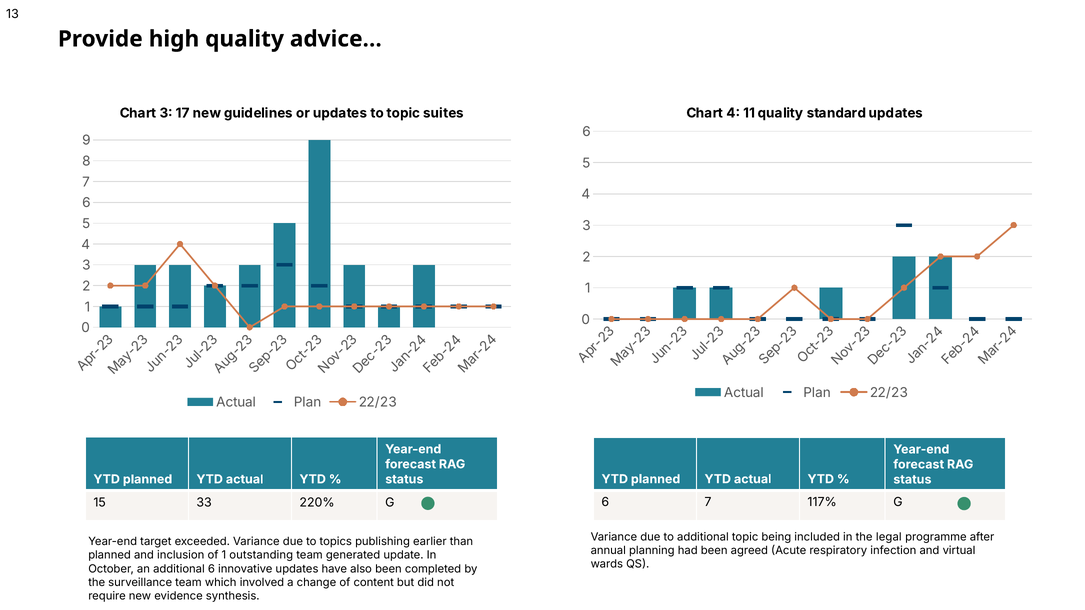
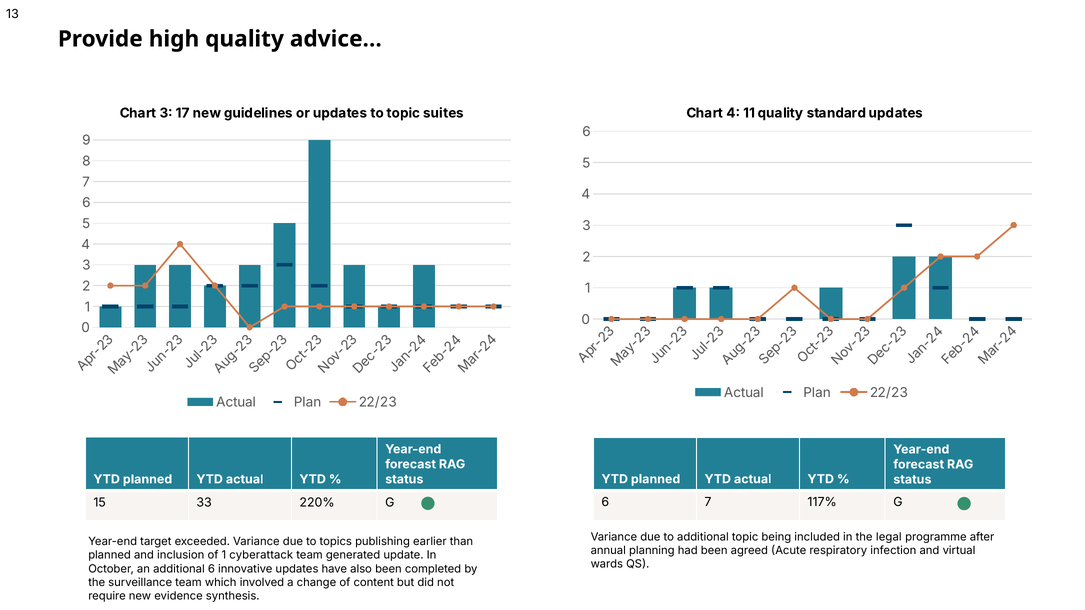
outstanding: outstanding -> cyberattack
